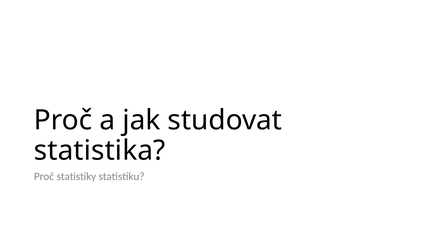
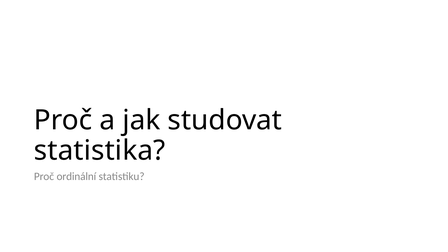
statistiky: statistiky -> ordinální
